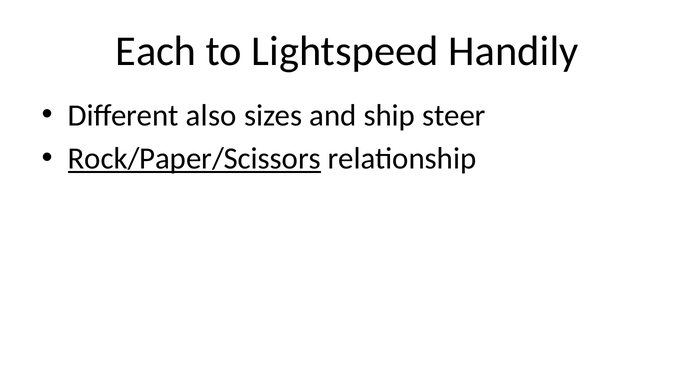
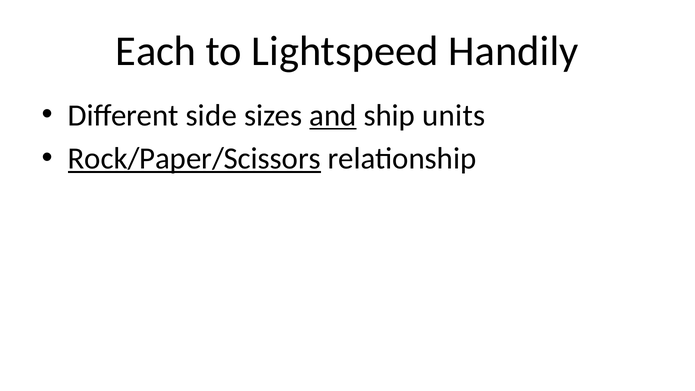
also: also -> side
and underline: none -> present
steer: steer -> units
